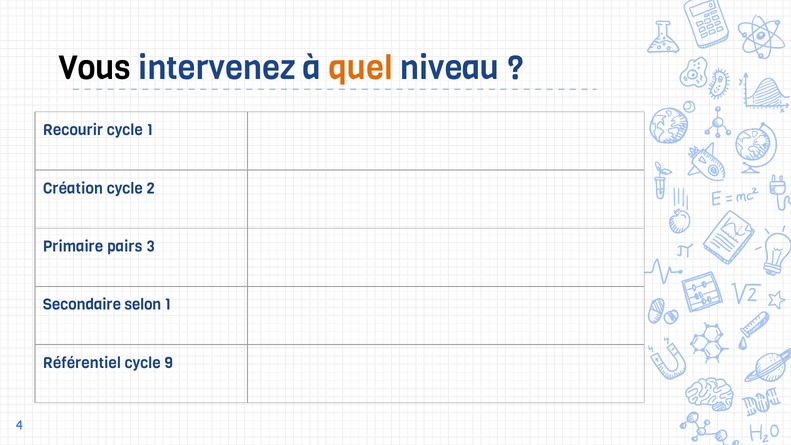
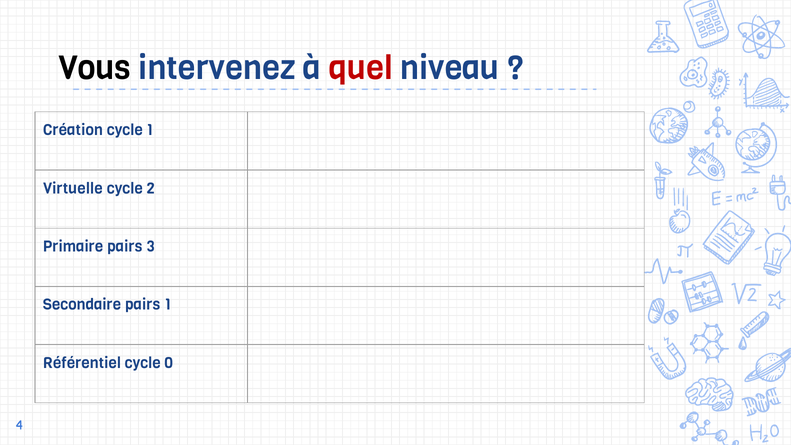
quel colour: orange -> red
Recourir: Recourir -> Création
Création: Création -> Virtuelle
Secondaire selon: selon -> pairs
9: 9 -> 0
